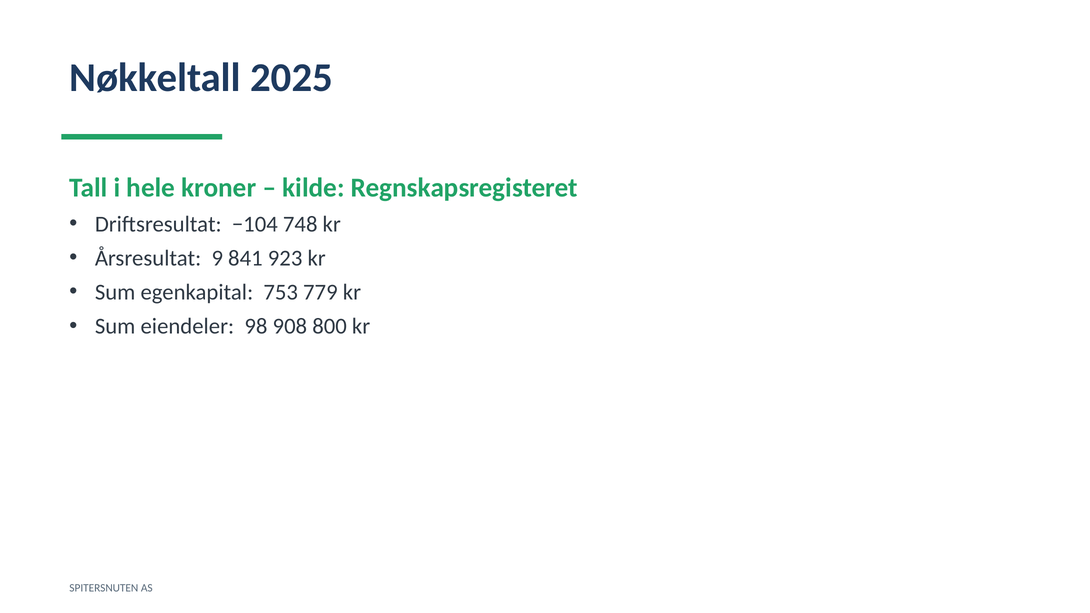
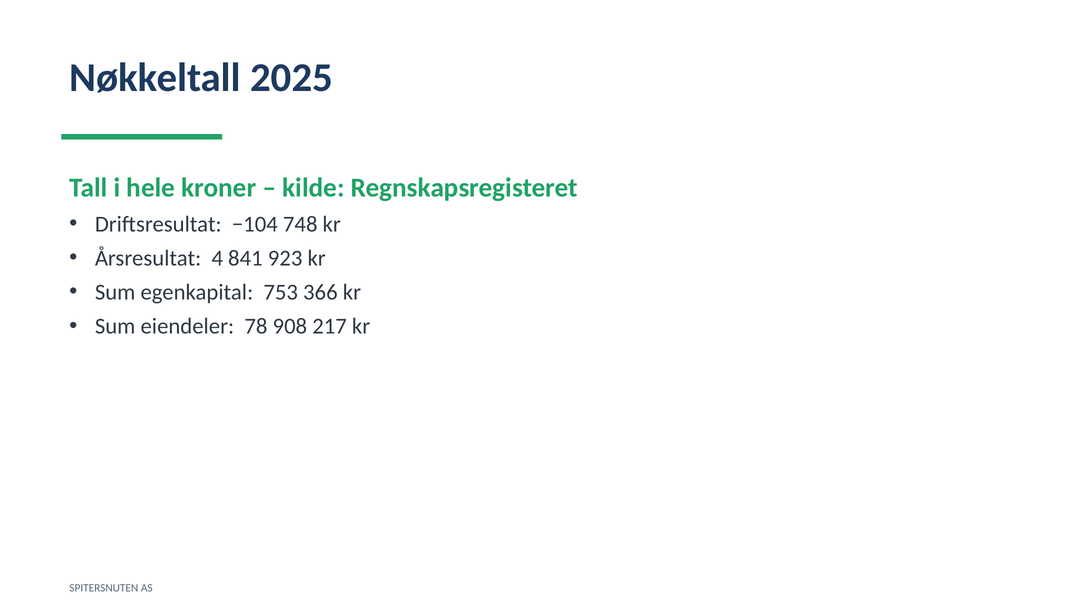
9: 9 -> 4
779: 779 -> 366
98: 98 -> 78
800: 800 -> 217
